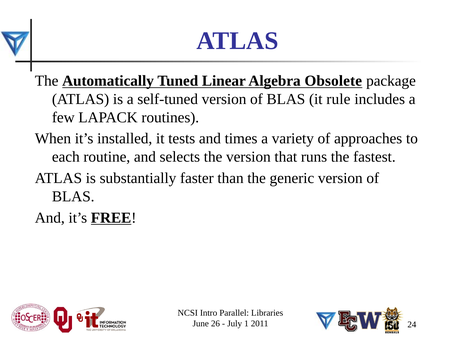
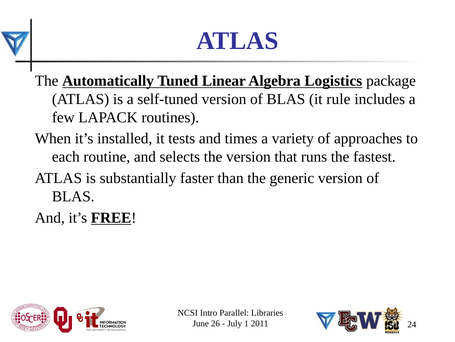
Obsolete: Obsolete -> Logistics
